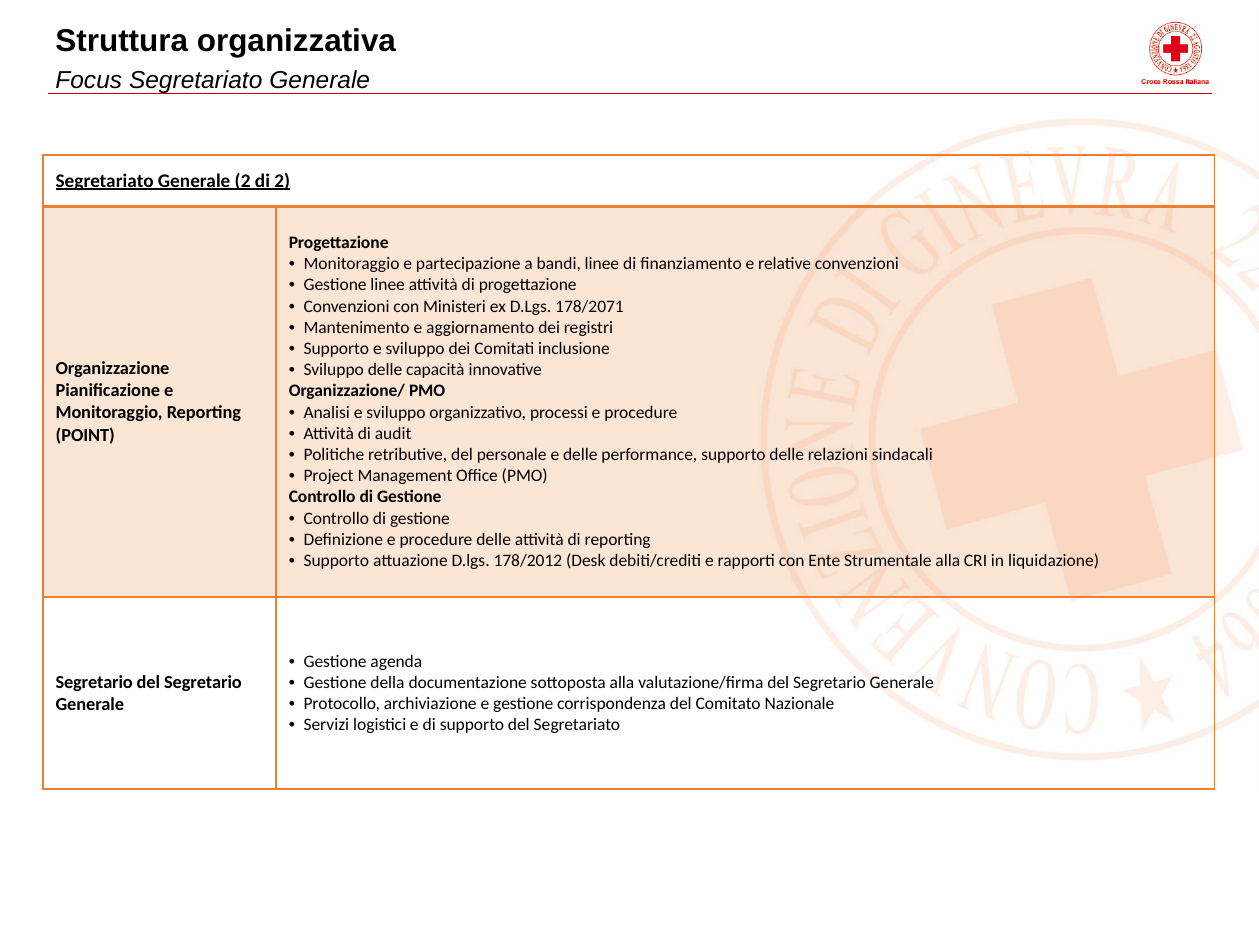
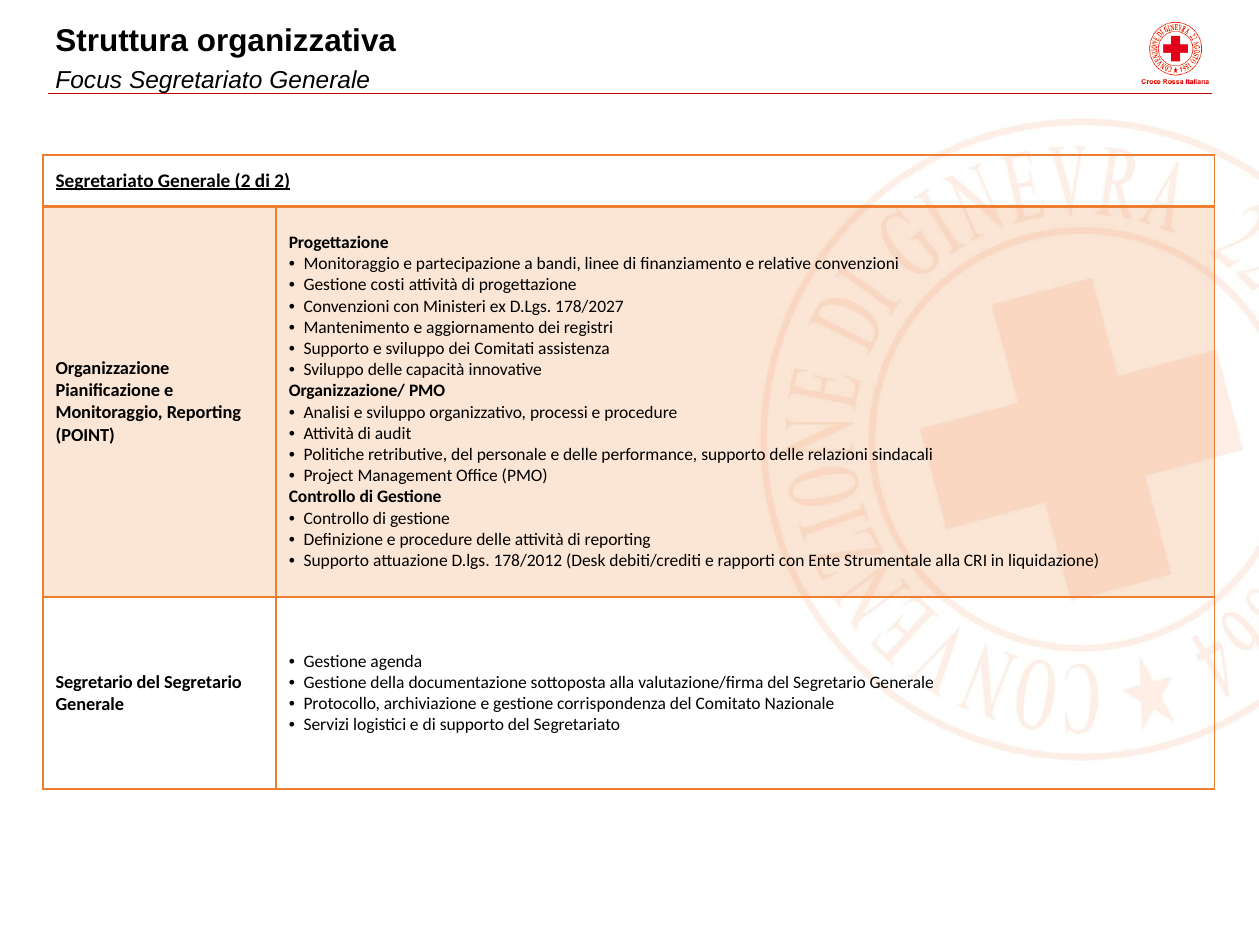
Gestione linee: linee -> costi
178/2071: 178/2071 -> 178/2027
inclusione: inclusione -> assistenza
